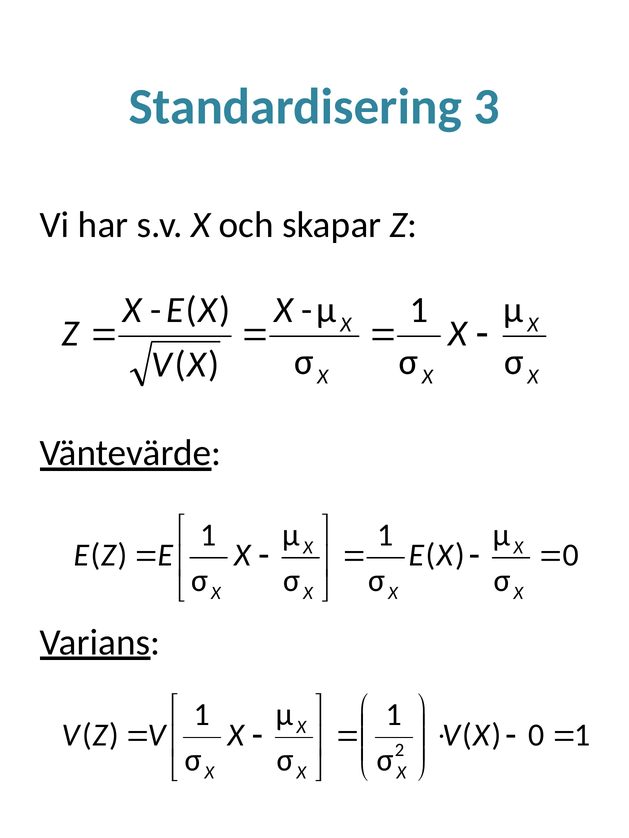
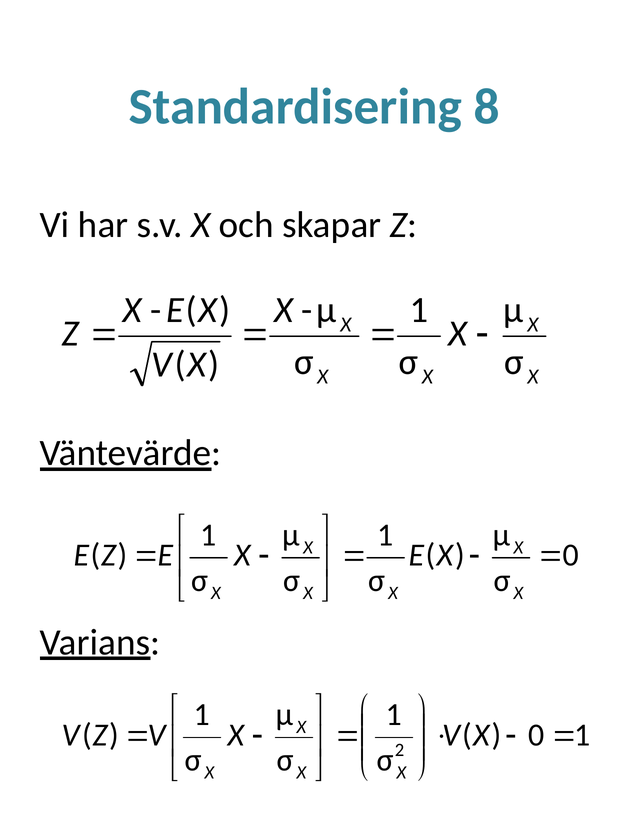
3: 3 -> 8
